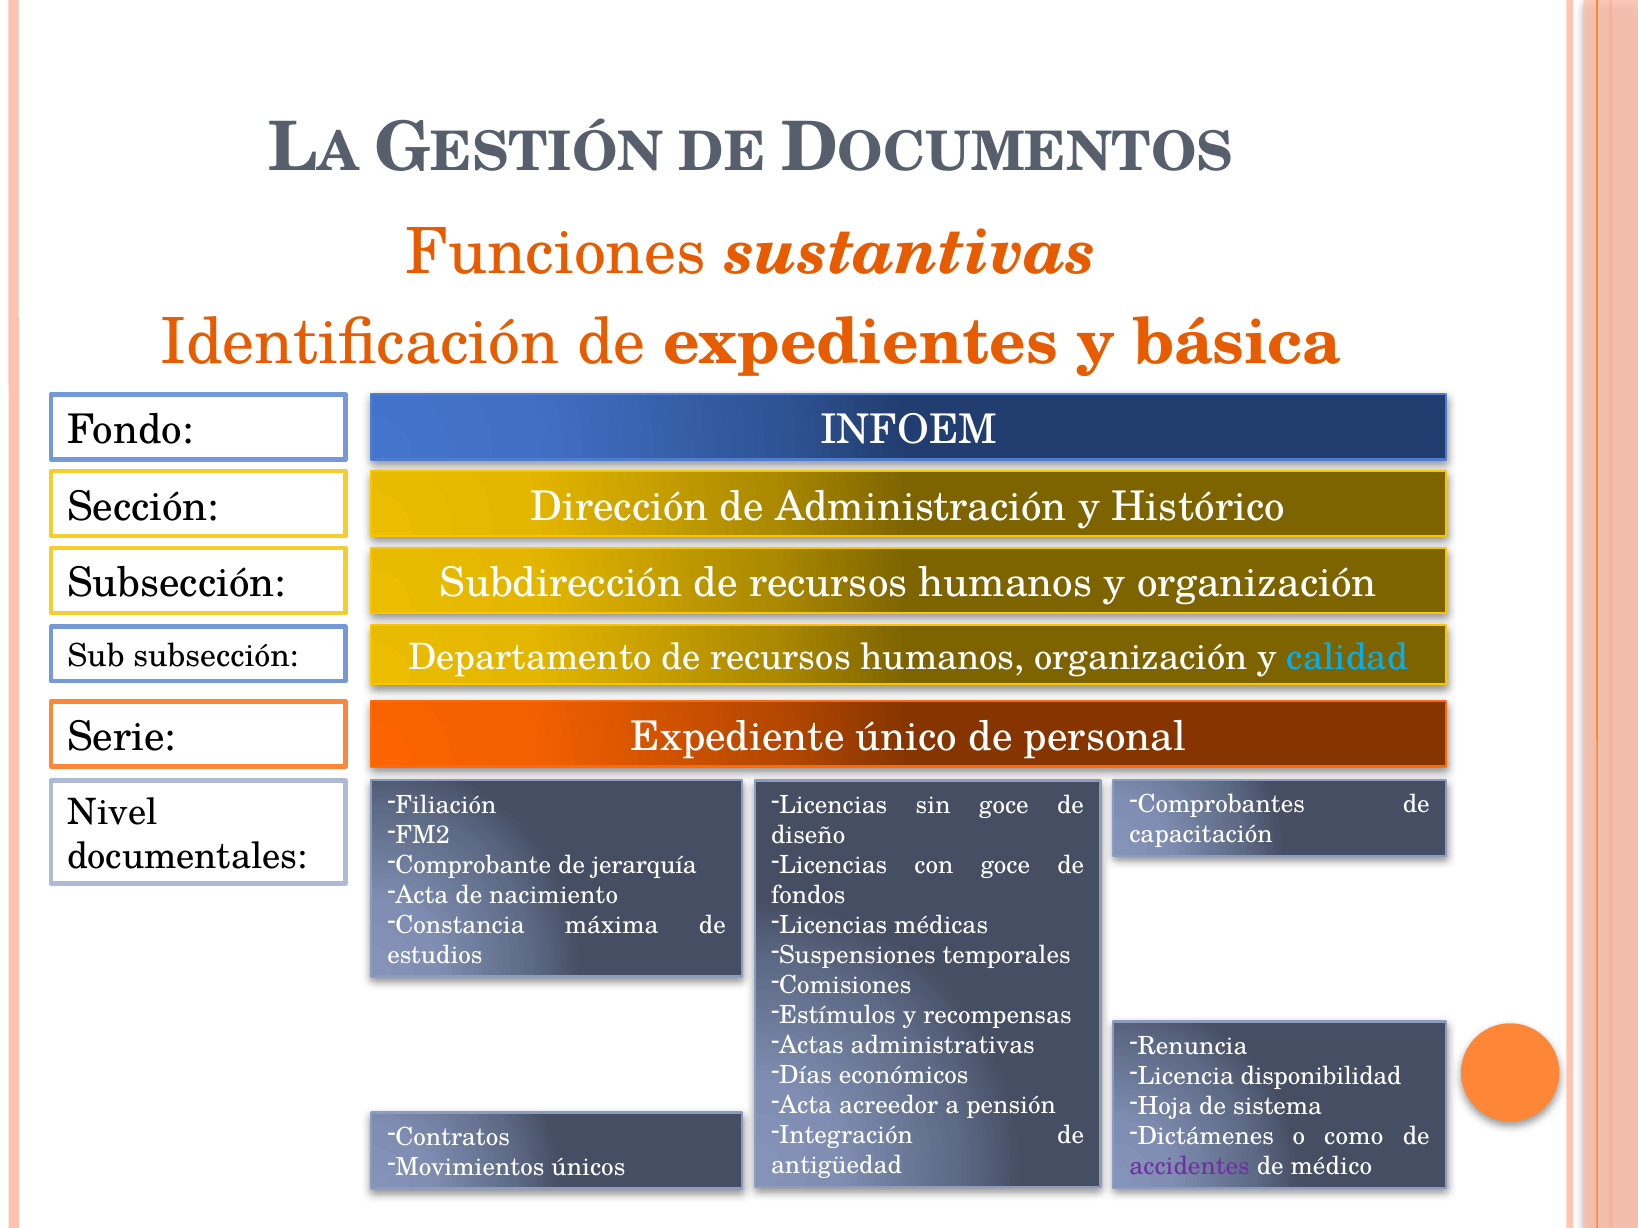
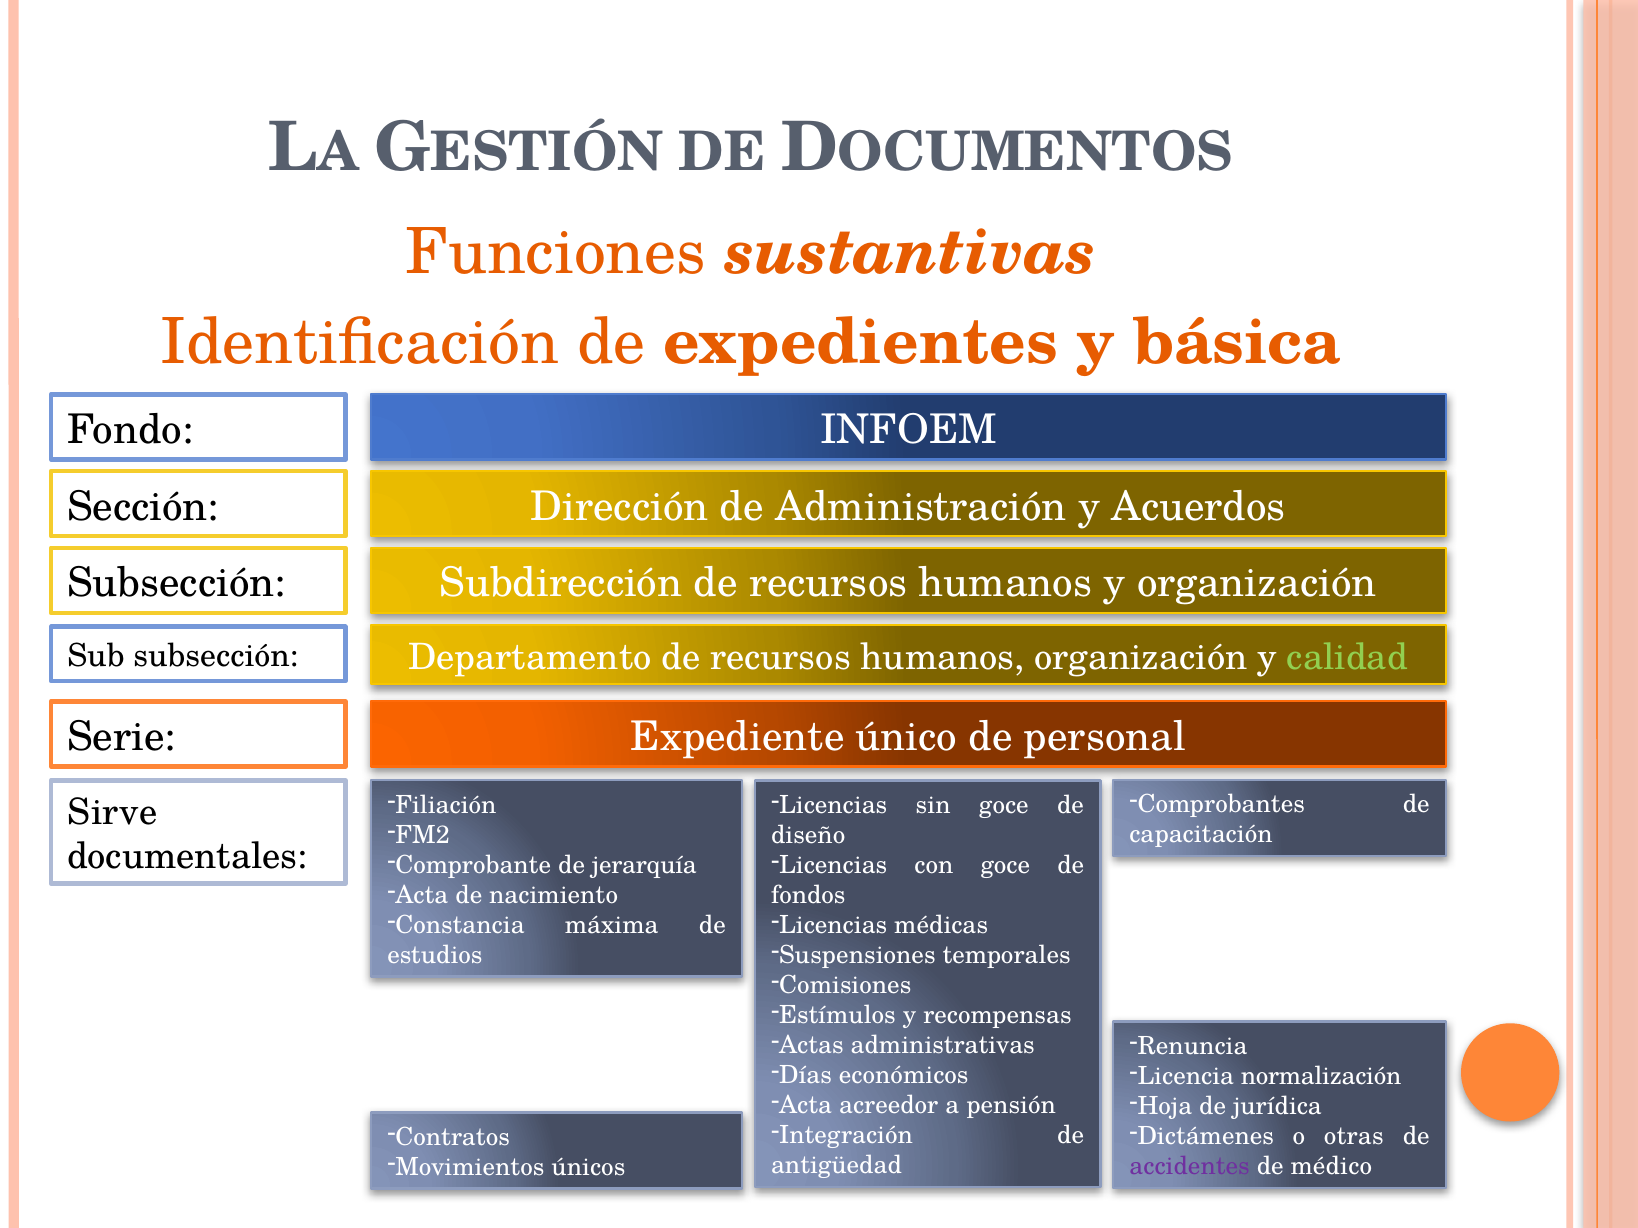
Histórico: Histórico -> Acuerdos
calidad colour: light blue -> light green
Nivel: Nivel -> Sirve
disponibilidad: disponibilidad -> normalización
sistema: sistema -> jurídica
como: como -> otras
